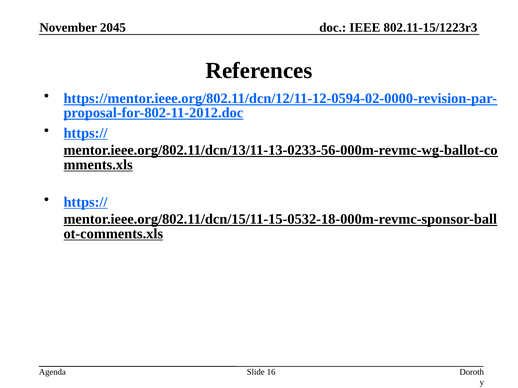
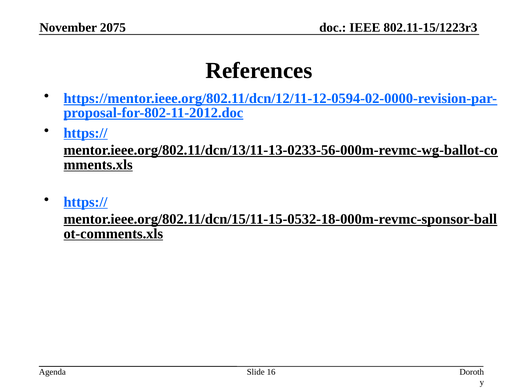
2045: 2045 -> 2075
